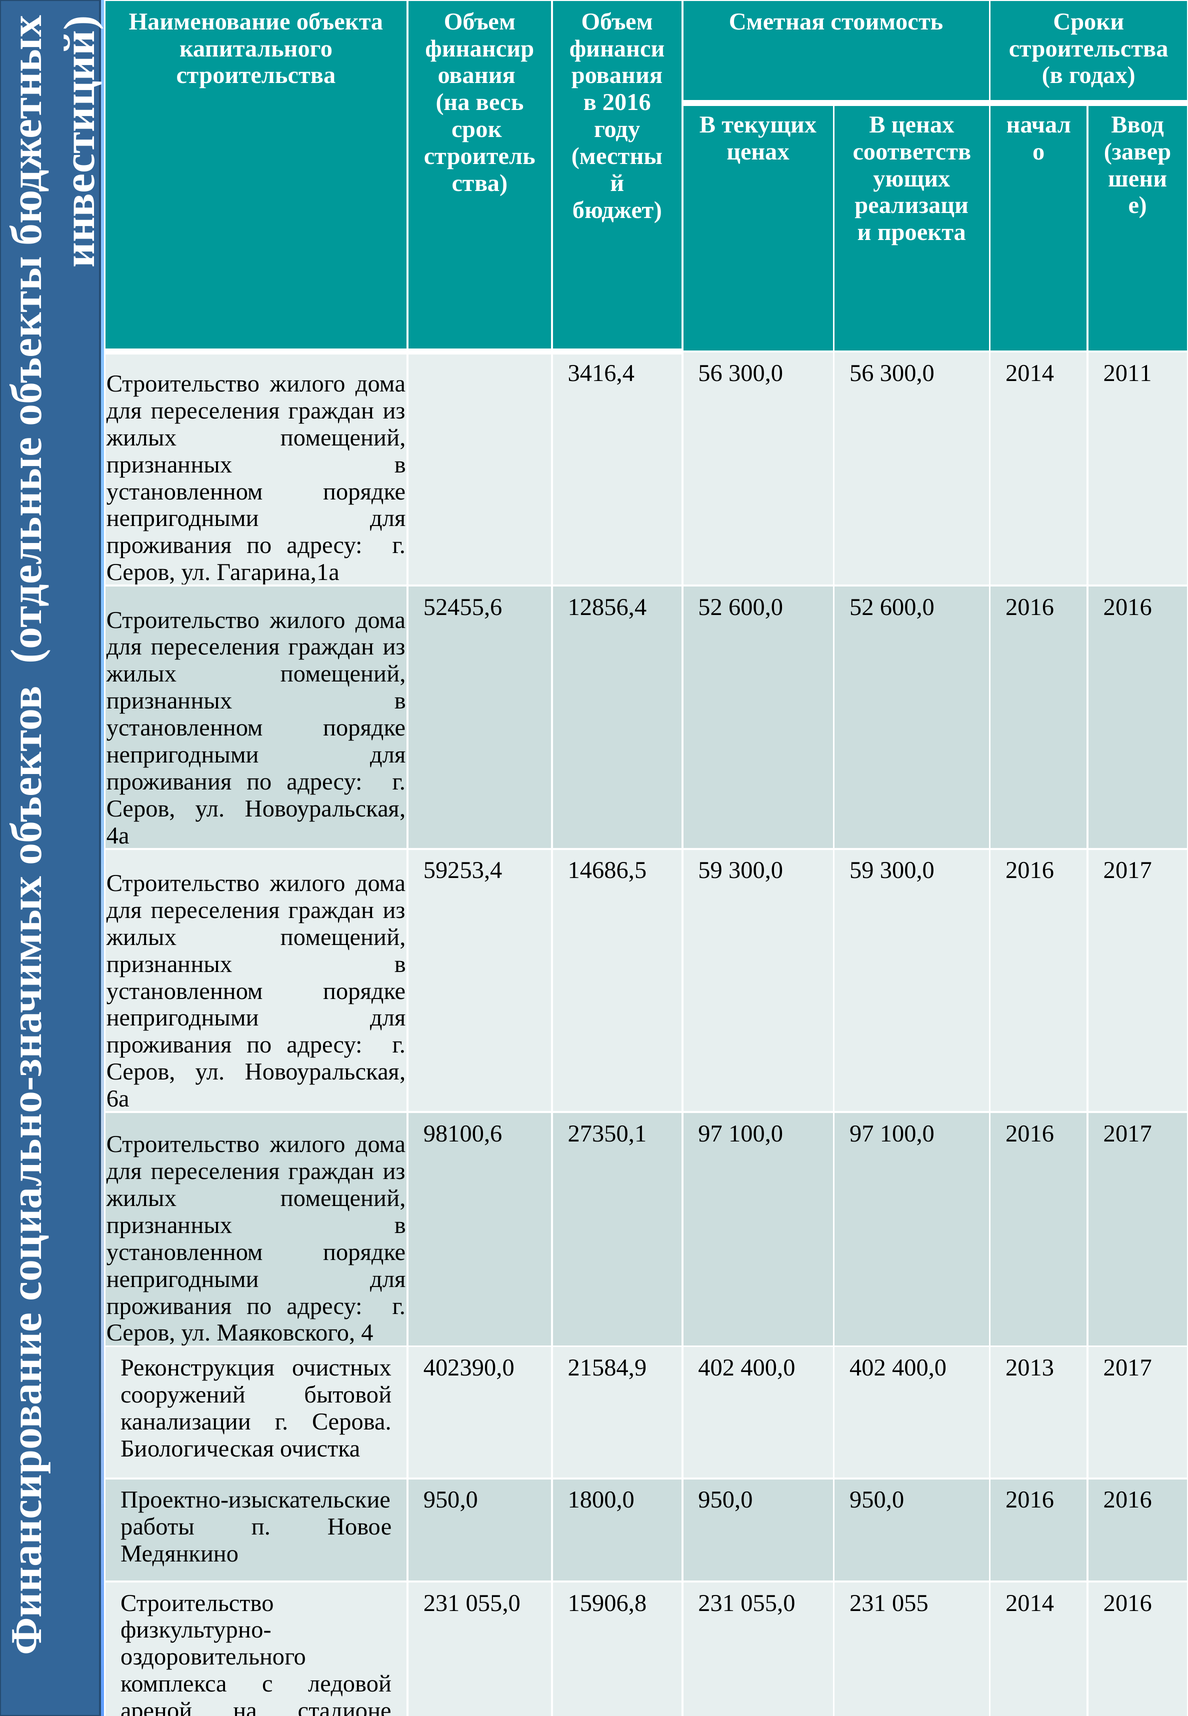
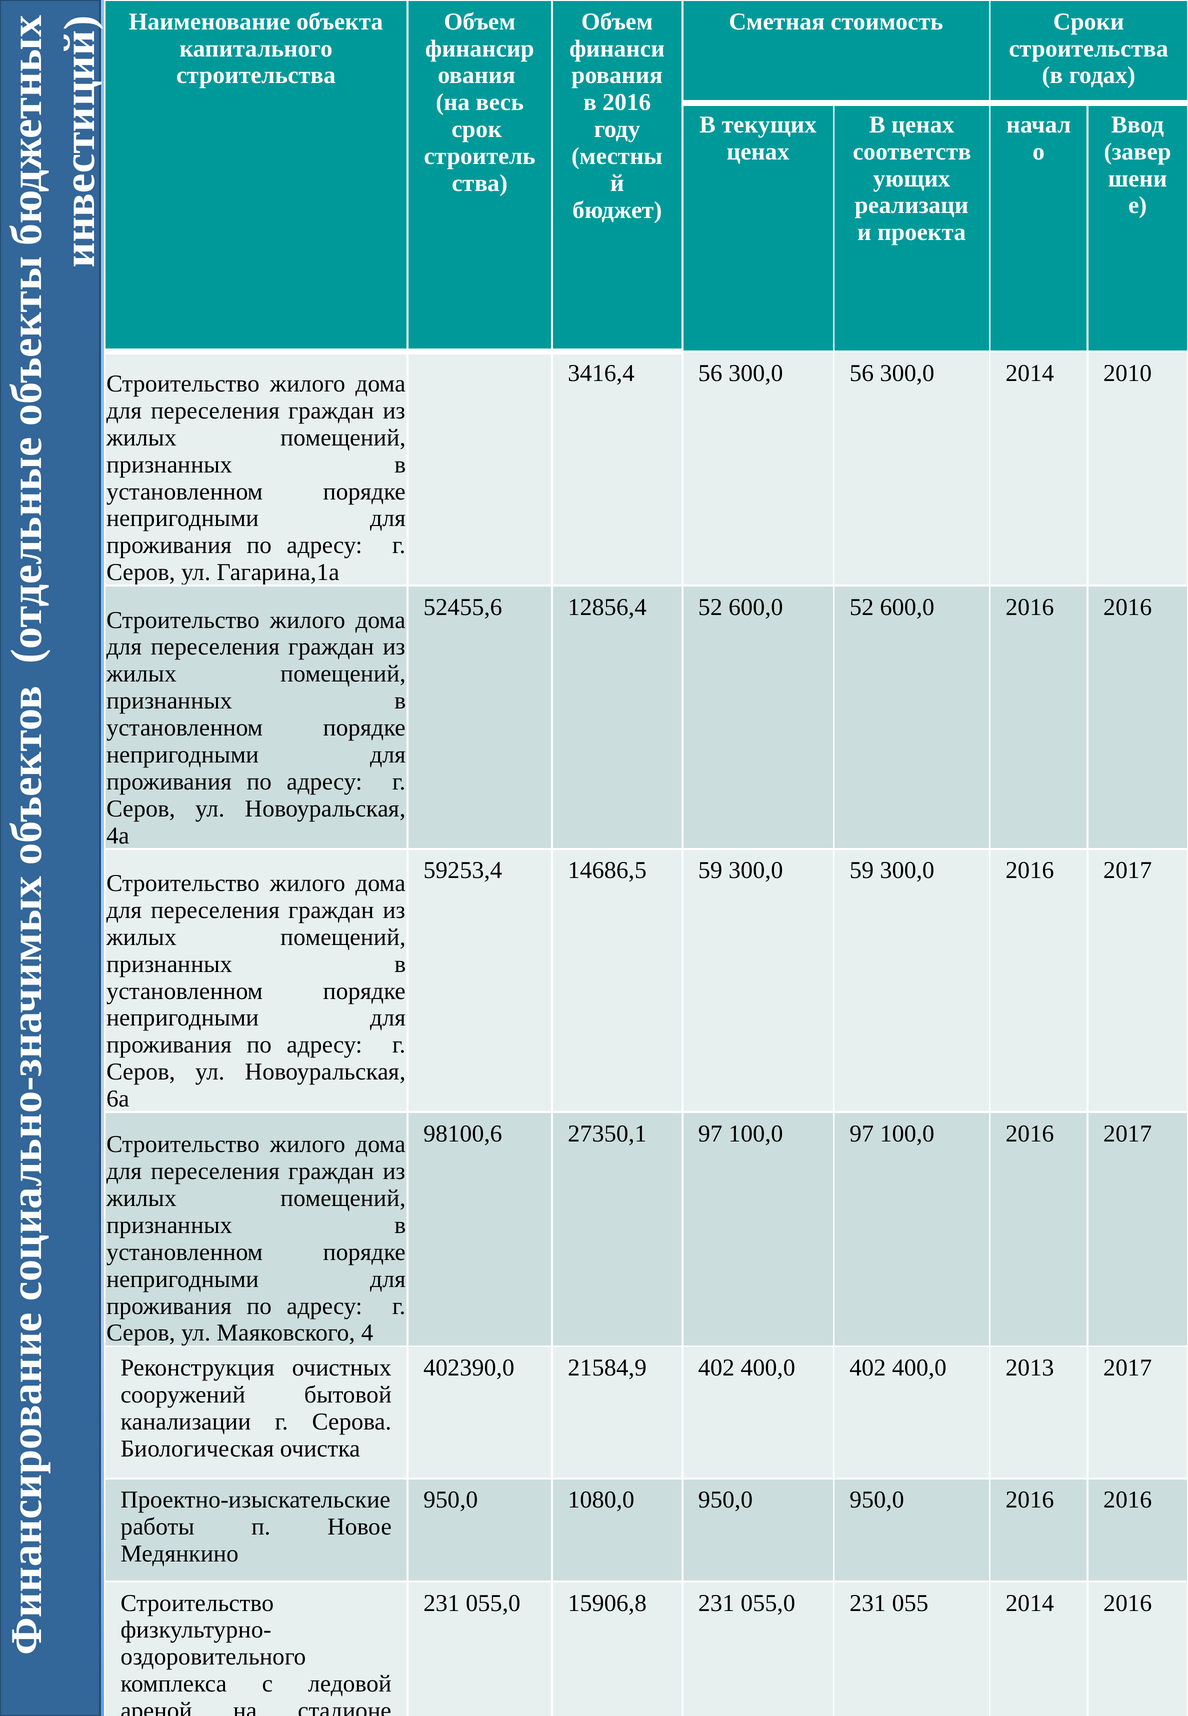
2011: 2011 -> 2010
1800,0: 1800,0 -> 1080,0
